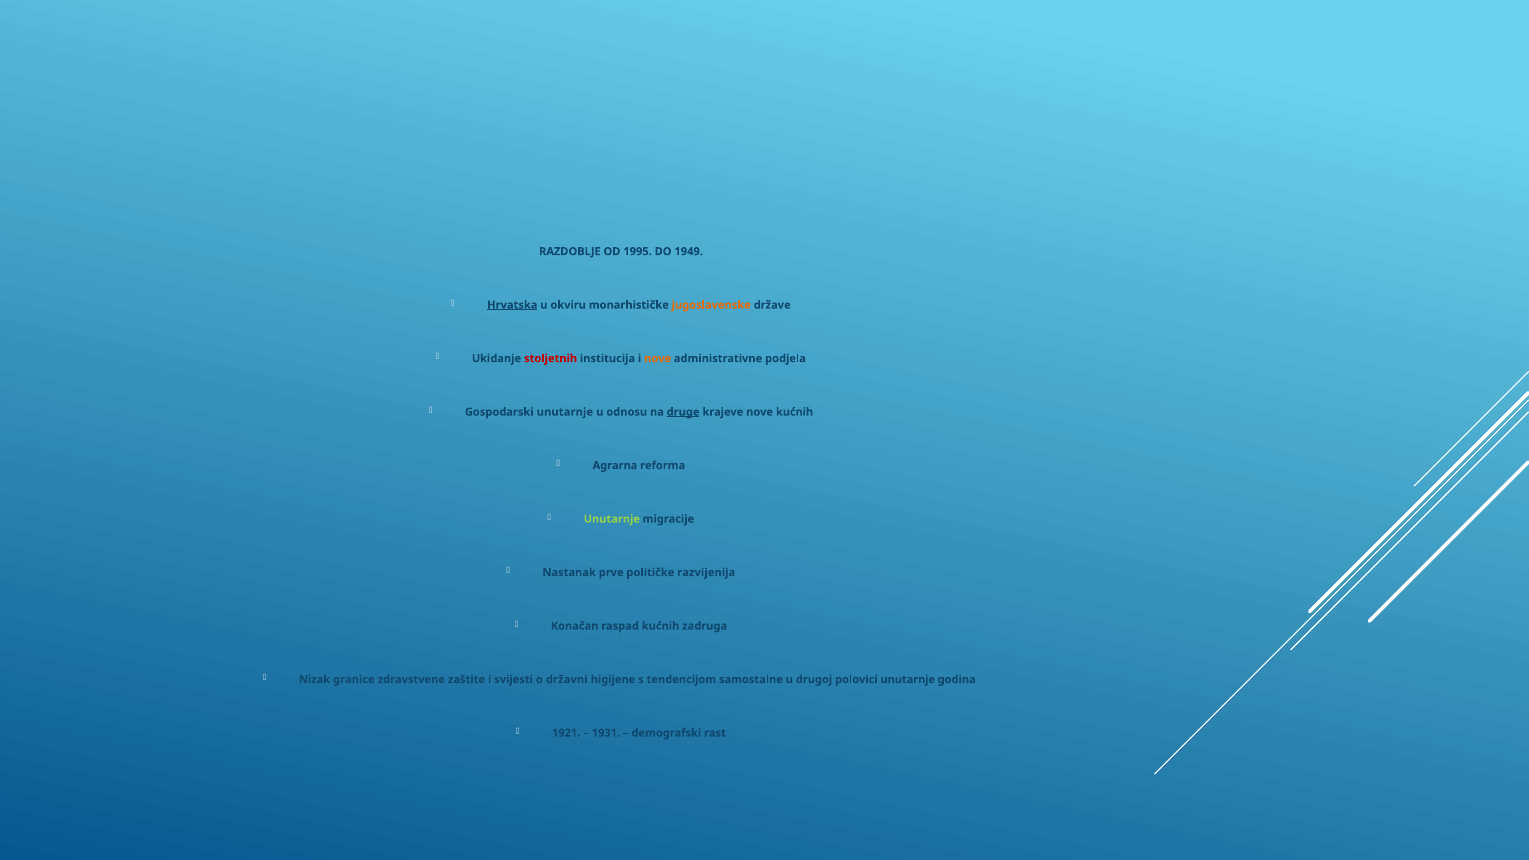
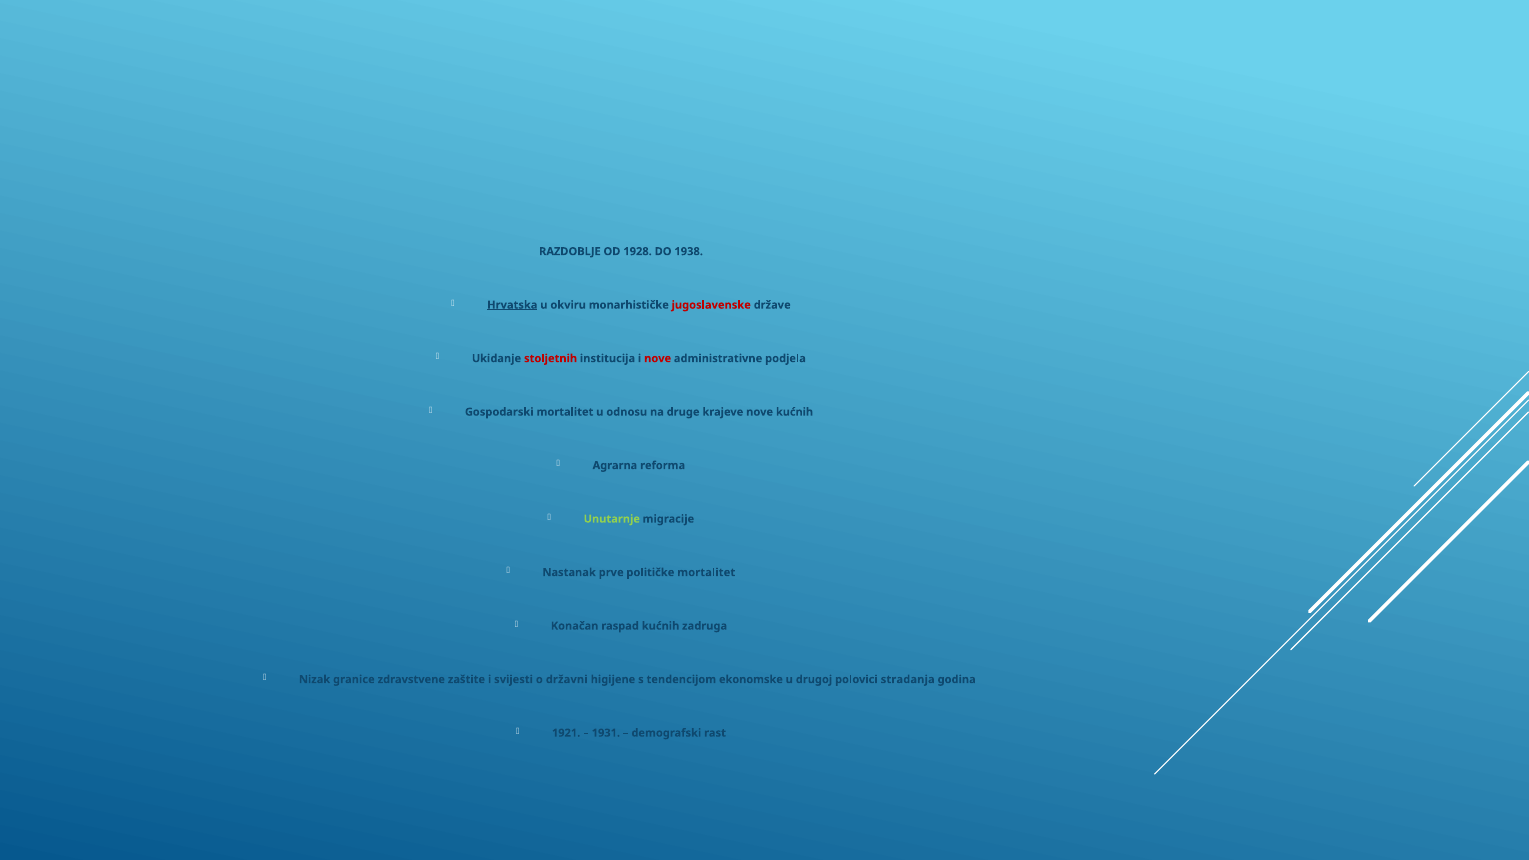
1995: 1995 -> 1928
1949: 1949 -> 1938
jugoslavenske colour: orange -> red
nove at (658, 358) colour: orange -> red
Gospodarski unutarnje: unutarnje -> mortalitet
druge underline: present -> none
političke razvijenija: razvijenija -> mortalitet
samostalne: samostalne -> ekonomske
polovici unutarnje: unutarnje -> stradanja
